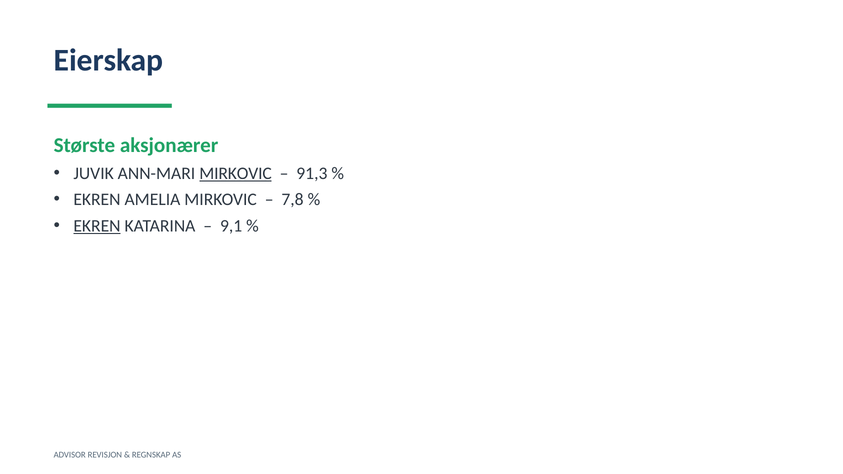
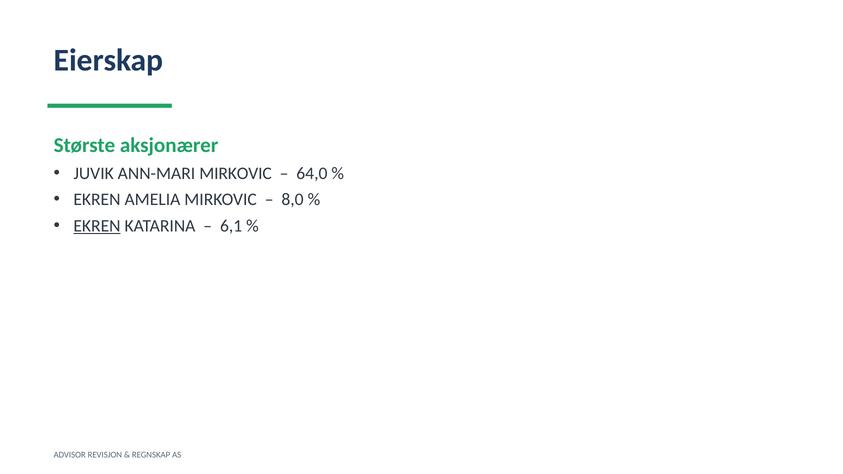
MIRKOVIC at (236, 173) underline: present -> none
91,3: 91,3 -> 64,0
7,8: 7,8 -> 8,0
9,1: 9,1 -> 6,1
